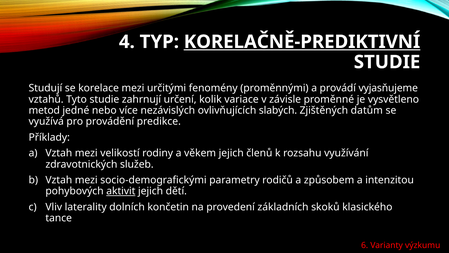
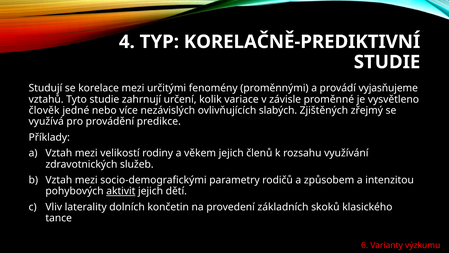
KORELAČNĚ-PREDIKTIVNÍ underline: present -> none
metod: metod -> člověk
datům: datům -> zřejmý
